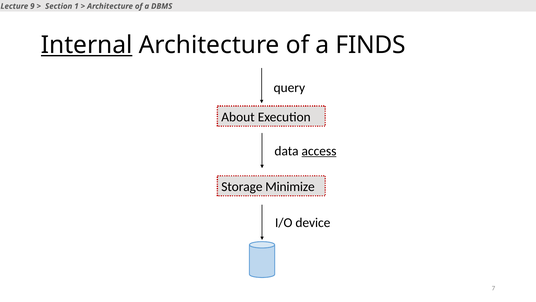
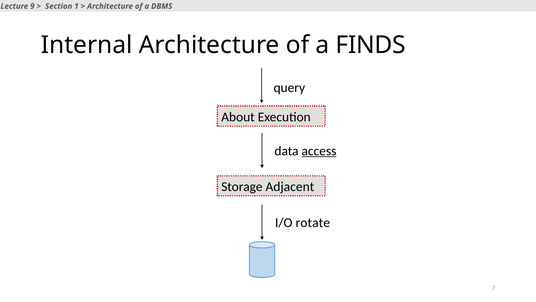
Internal underline: present -> none
Minimize: Minimize -> Adjacent
device: device -> rotate
